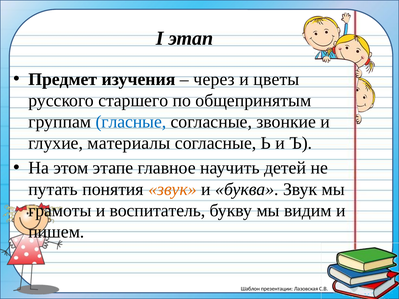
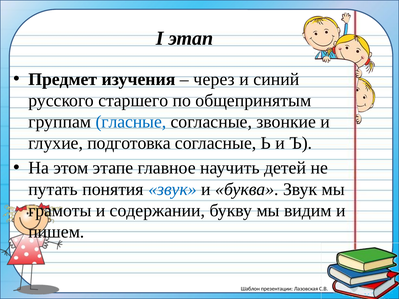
цветы: цветы -> синий
материалы: материалы -> подготовка
звук at (173, 189) colour: orange -> blue
воспитатель: воспитатель -> содержании
